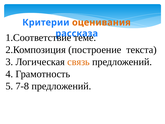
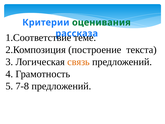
оценивания colour: orange -> green
